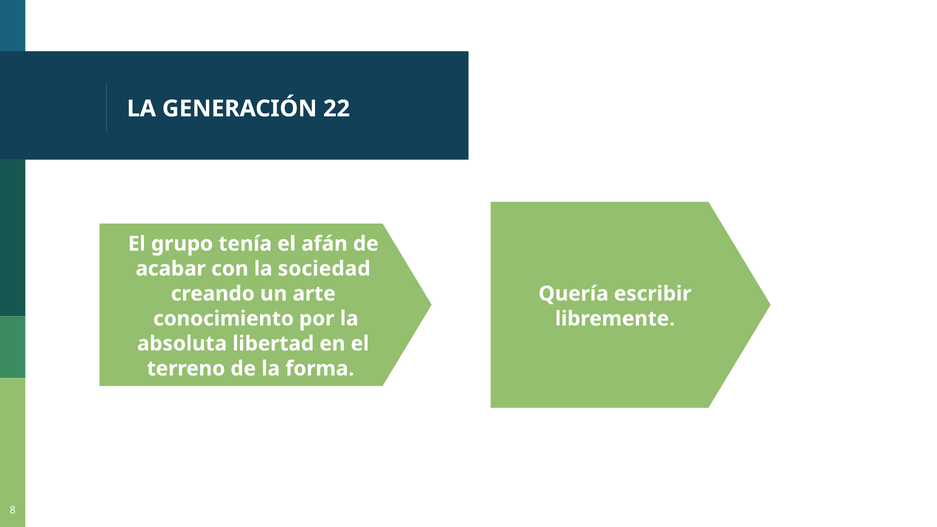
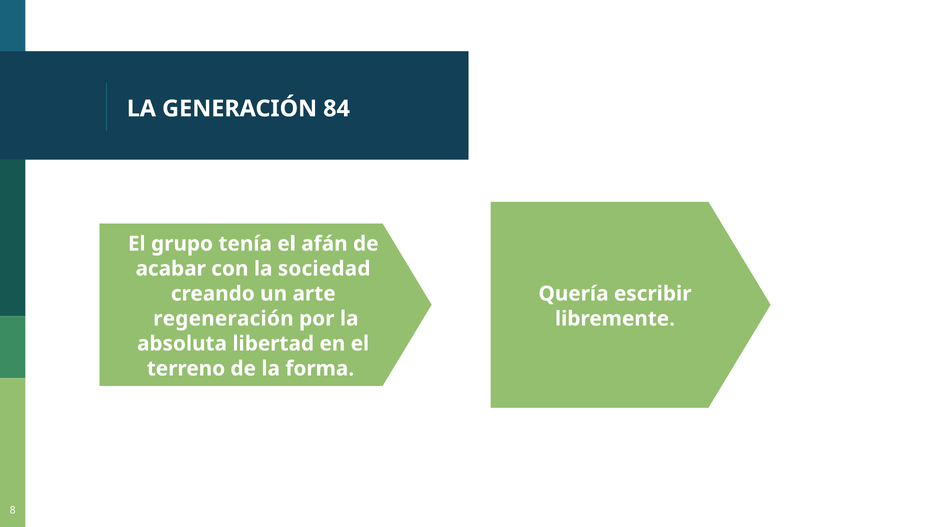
22: 22 -> 84
conocimiento: conocimiento -> regeneración
